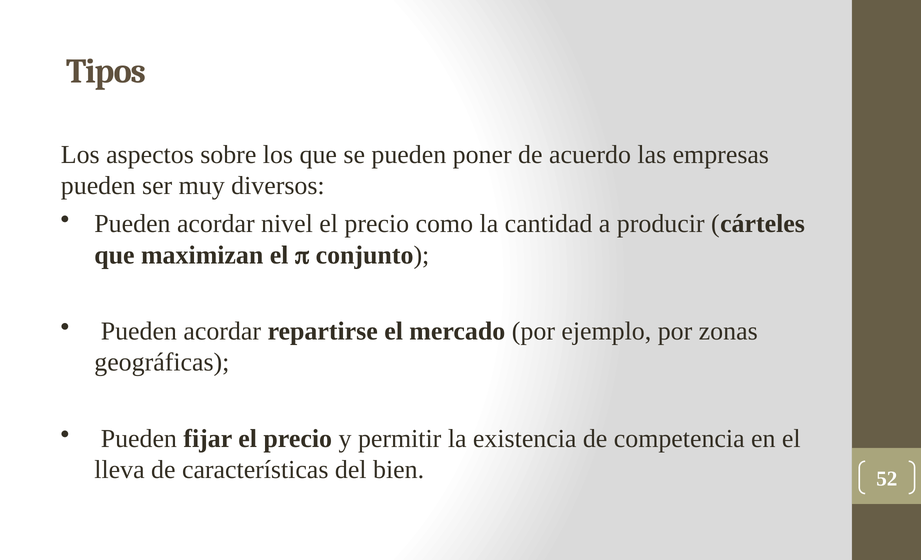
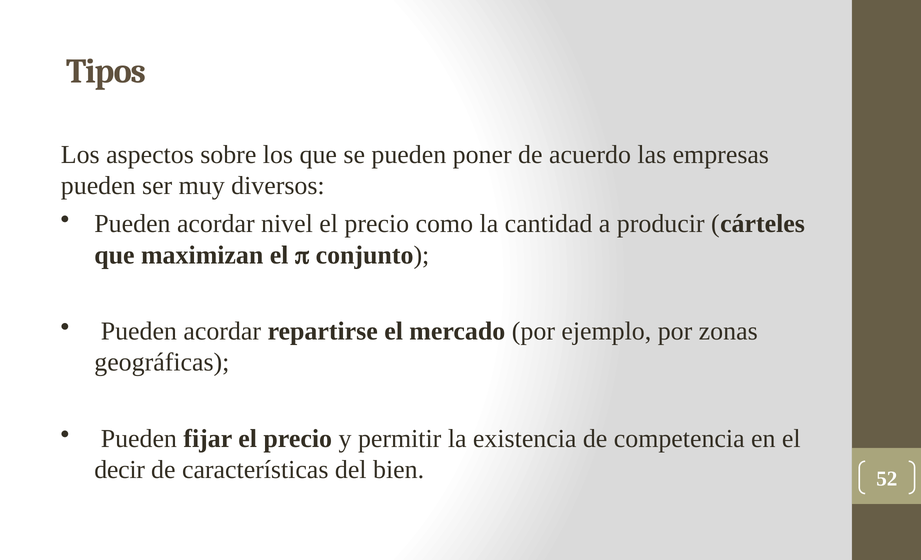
lleva: lleva -> decir
